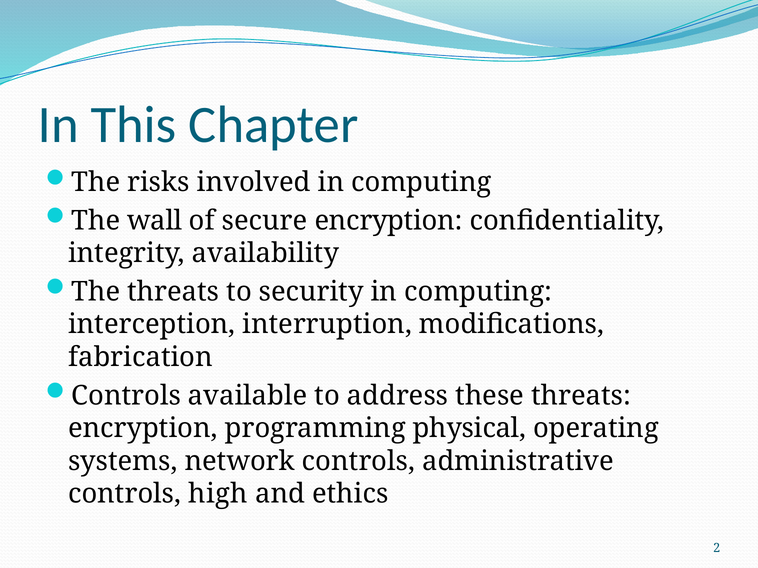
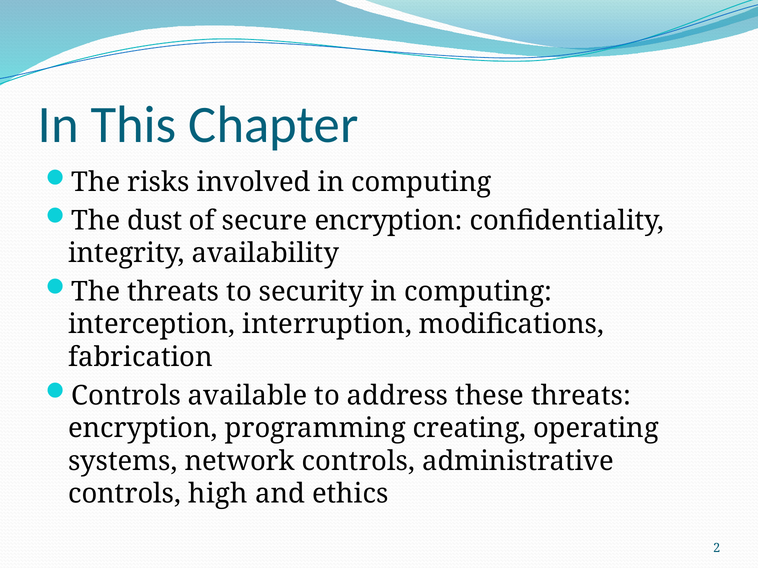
wall: wall -> dust
physical: physical -> creating
